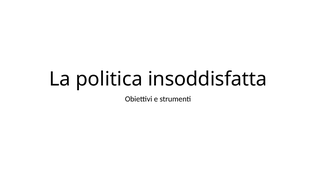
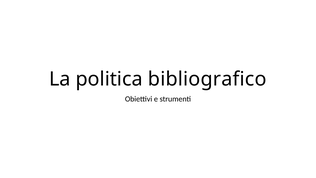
insoddisfatta: insoddisfatta -> bibliografico
